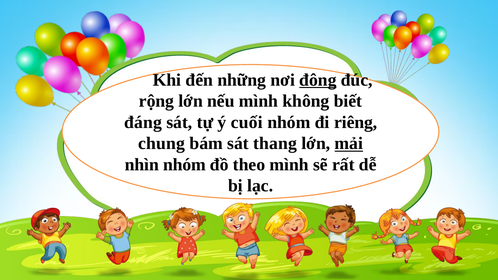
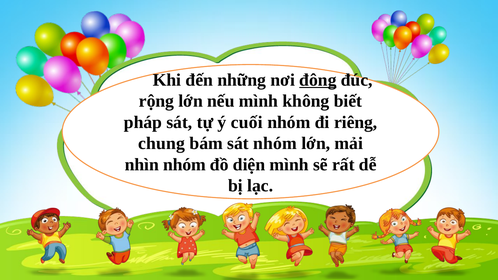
đáng: đáng -> pháp
sát thang: thang -> nhóm
mải underline: present -> none
theo: theo -> diện
